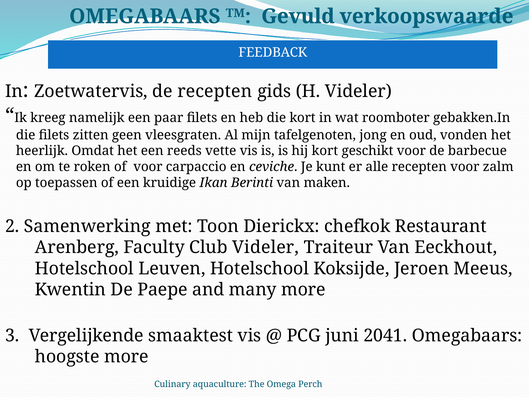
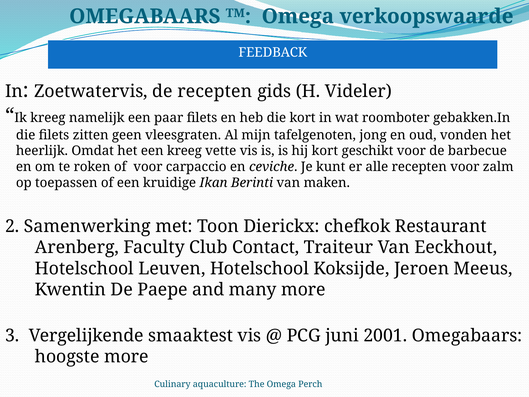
TM Gevuld: Gevuld -> Omega
een reeds: reeds -> kreeg
Club Videler: Videler -> Contact
2041: 2041 -> 2001
